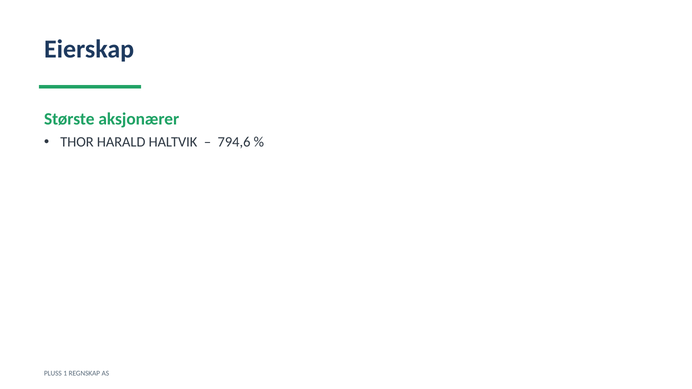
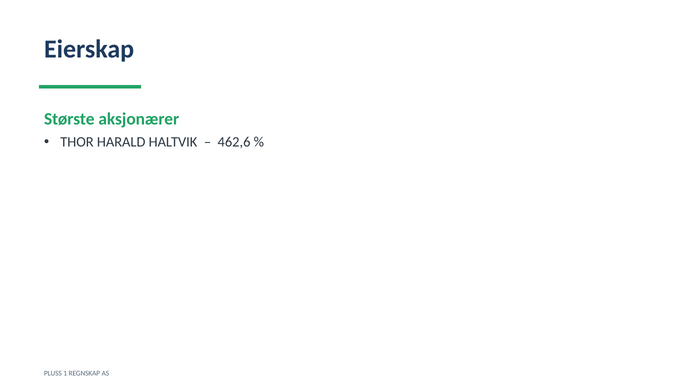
794,6: 794,6 -> 462,6
